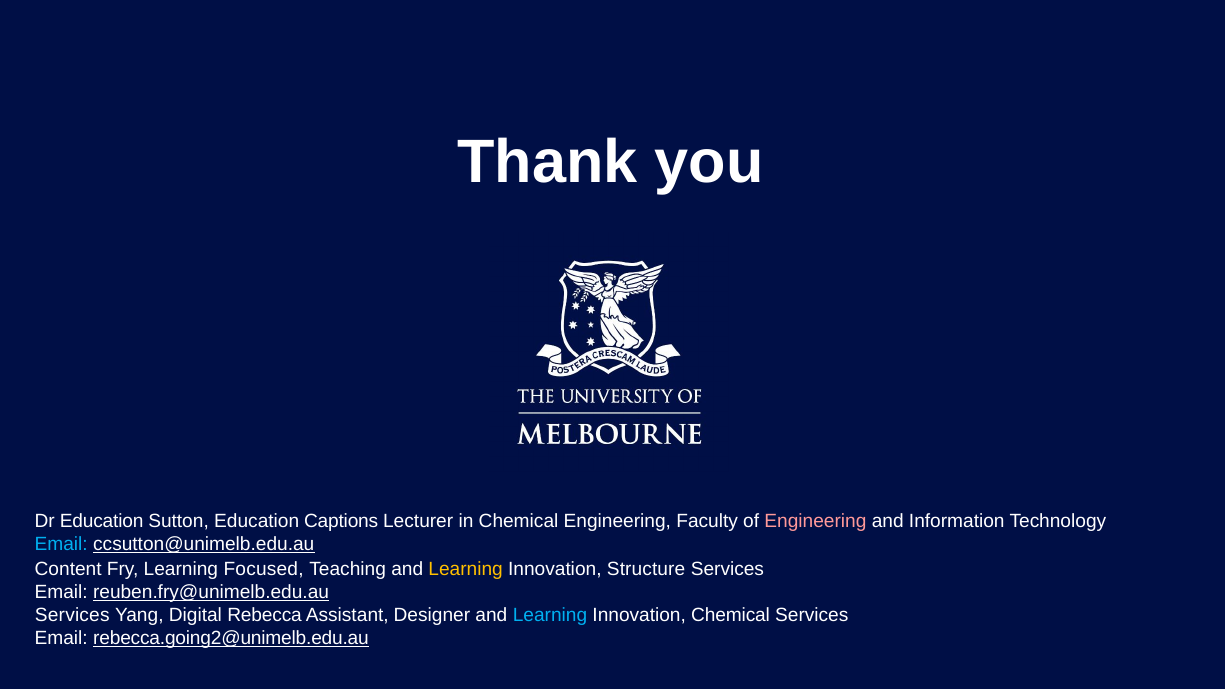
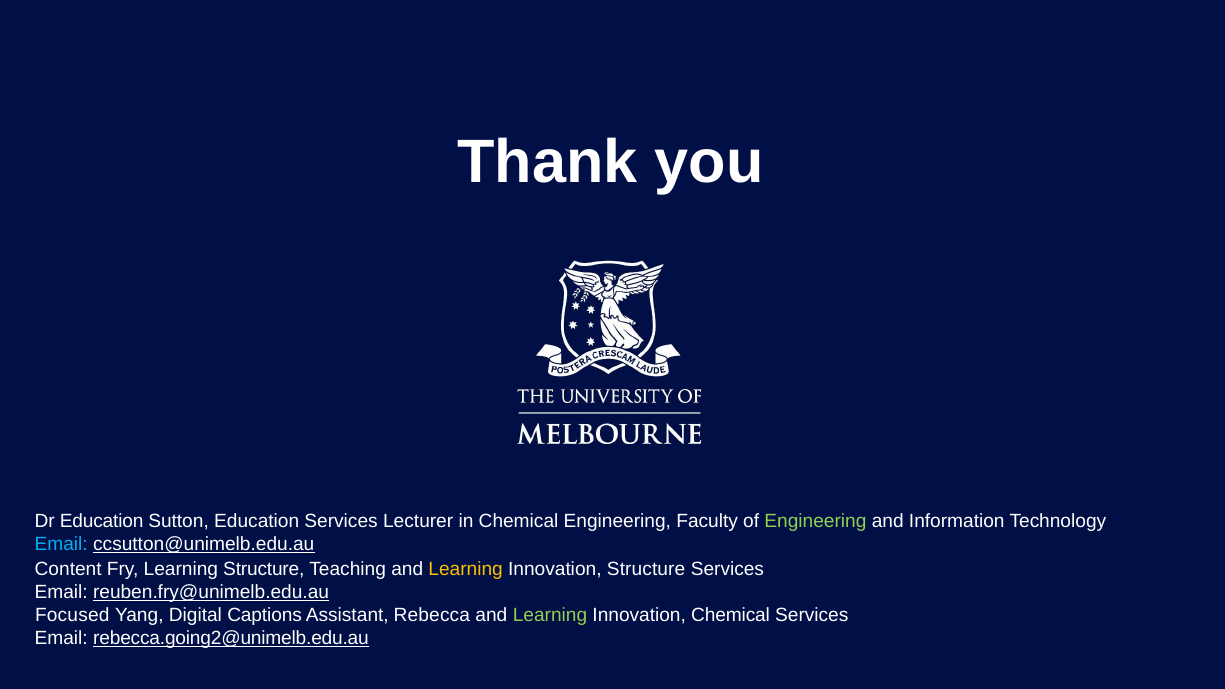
Education Captions: Captions -> Services
Engineering at (815, 521) colour: pink -> light green
Learning Focused: Focused -> Structure
Services at (72, 615): Services -> Focused
Rebecca: Rebecca -> Captions
Designer: Designer -> Rebecca
Learning at (550, 615) colour: light blue -> light green
